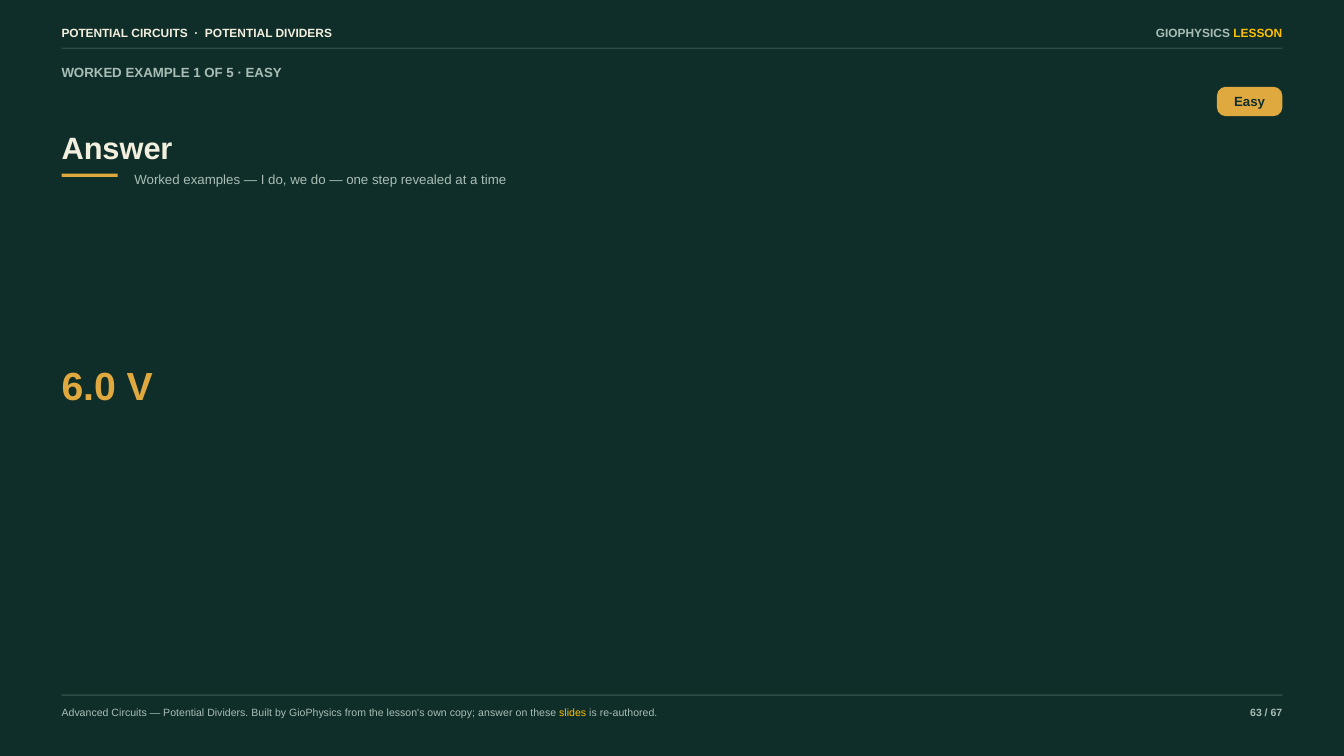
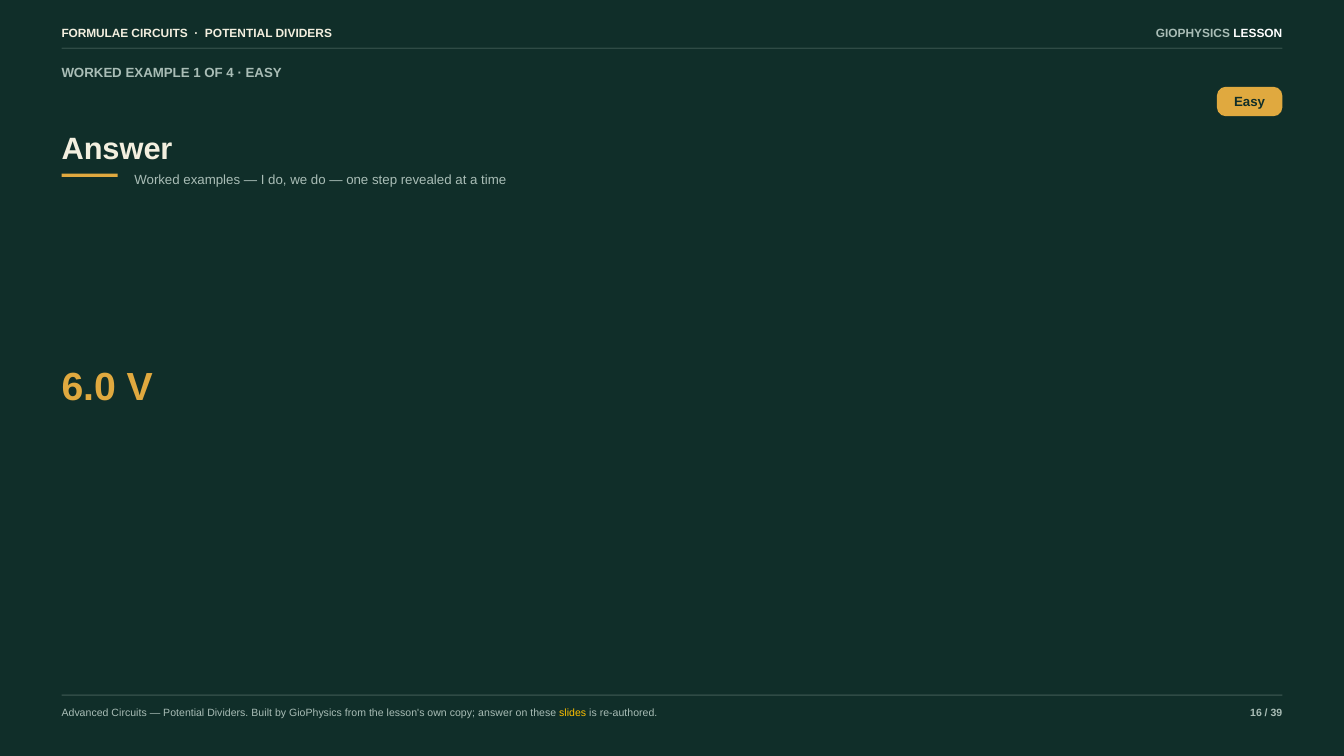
POTENTIAL at (95, 33): POTENTIAL -> FORMULAE
LESSON colour: yellow -> white
5: 5 -> 4
63: 63 -> 16
67: 67 -> 39
